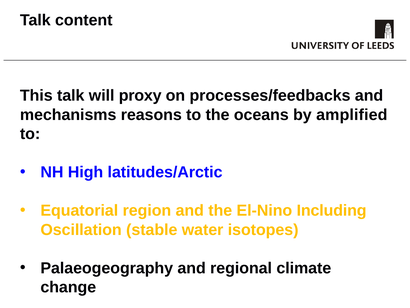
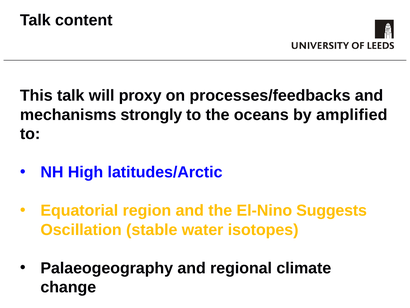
reasons: reasons -> strongly
Including: Including -> Suggests
